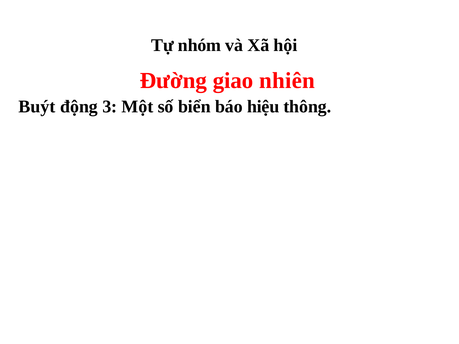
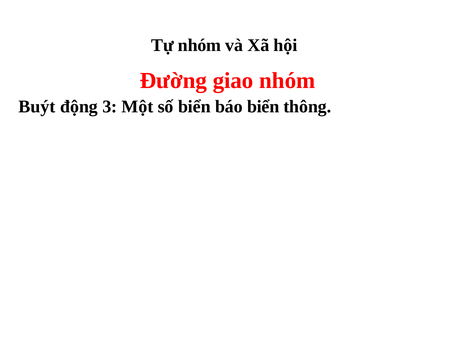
giao nhiên: nhiên -> nhóm
báo hiệu: hiệu -> biển
